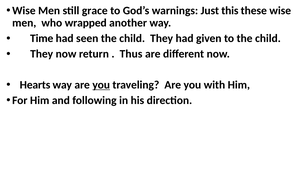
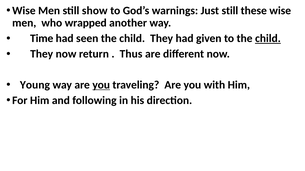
grace: grace -> show
Just this: this -> still
child at (268, 39) underline: none -> present
Hearts: Hearts -> Young
